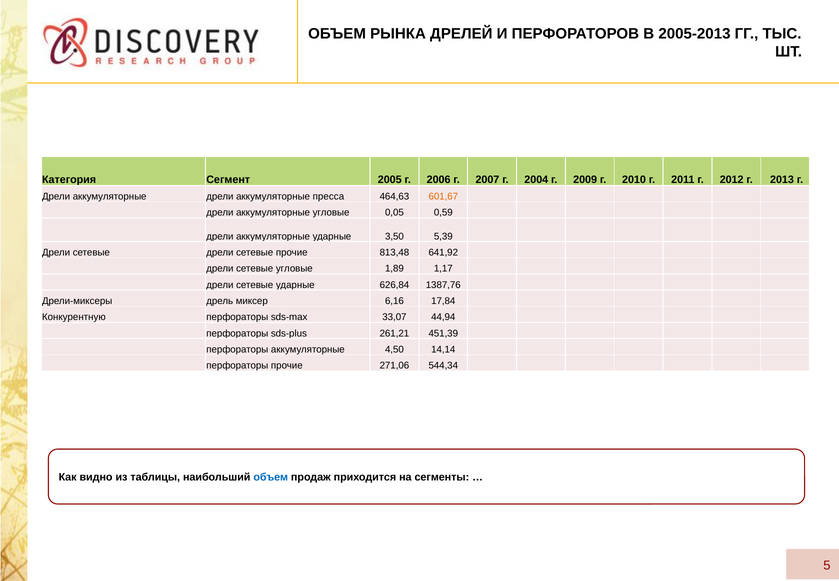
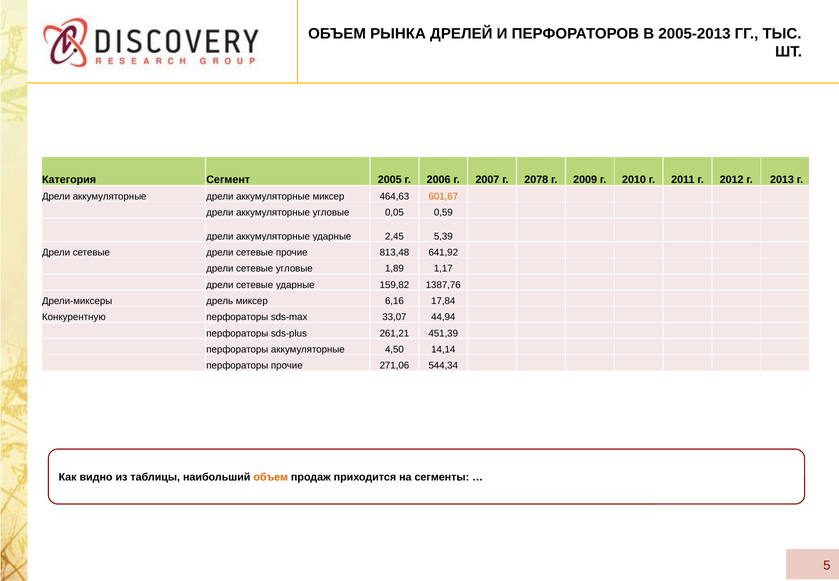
2004: 2004 -> 2078
аккумуляторные пресса: пресса -> миксер
3,50: 3,50 -> 2,45
626,84: 626,84 -> 159,82
объем at (271, 477) colour: blue -> orange
